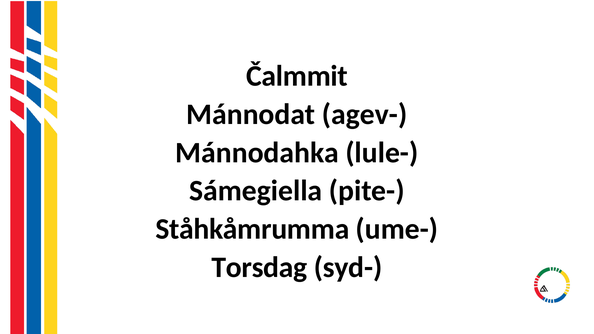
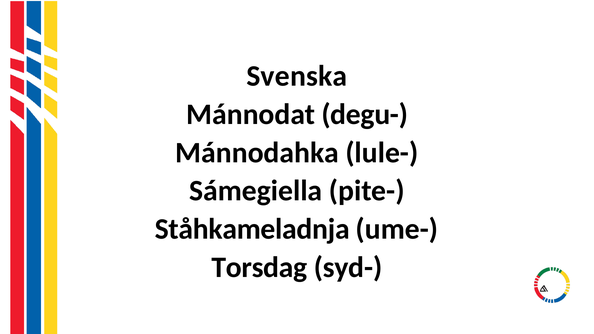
Čalmmit: Čalmmit -> Svenska
agev-: agev- -> degu-
Ståhkåmrumma: Ståhkåmrumma -> Ståhkameladnja
